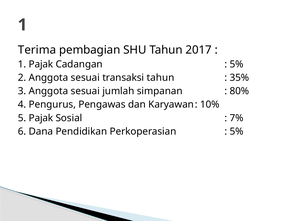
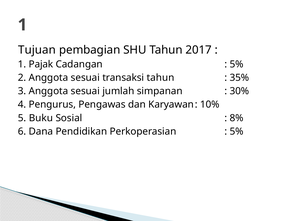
Terima: Terima -> Tujuan
80%: 80% -> 30%
5 Pajak: Pajak -> Buku
7%: 7% -> 8%
